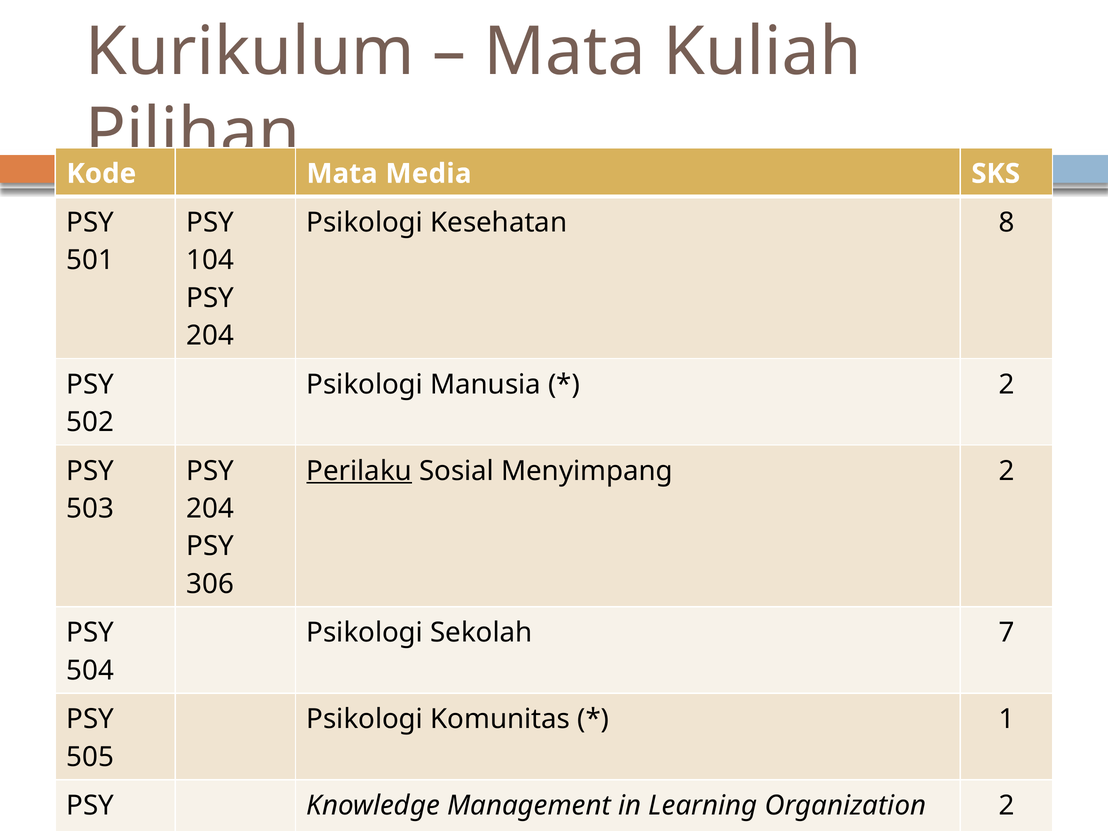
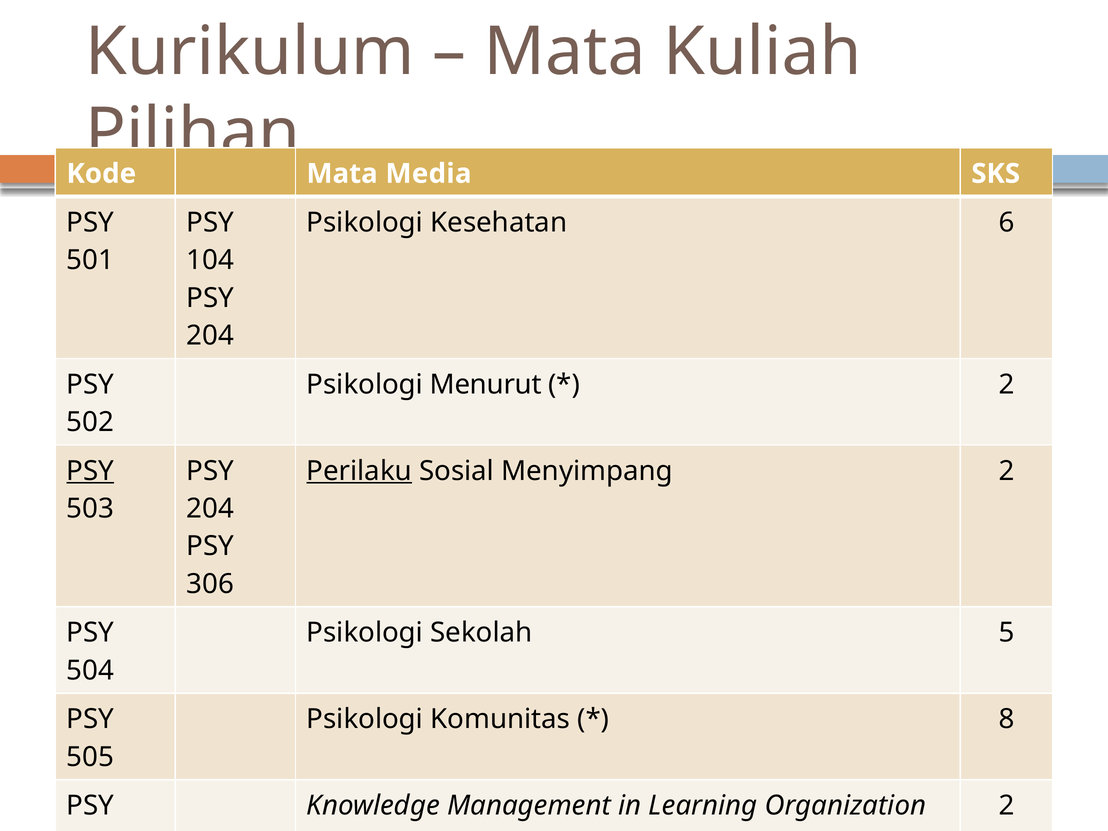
8: 8 -> 6
Manusia: Manusia -> Menurut
PSY at (90, 471) underline: none -> present
7: 7 -> 5
1: 1 -> 8
